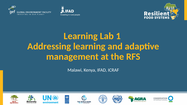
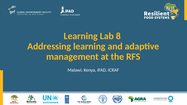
1: 1 -> 8
